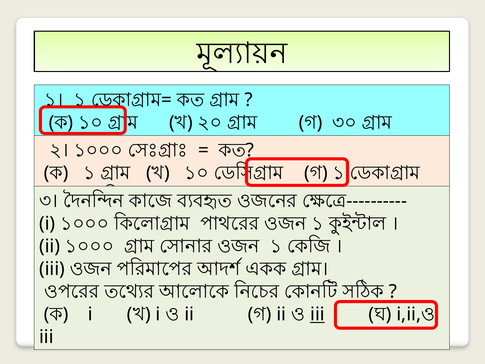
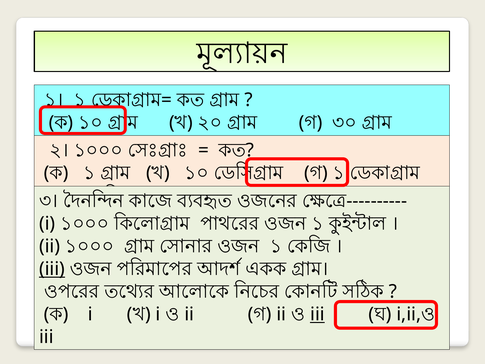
iii at (52, 269) underline: none -> present
